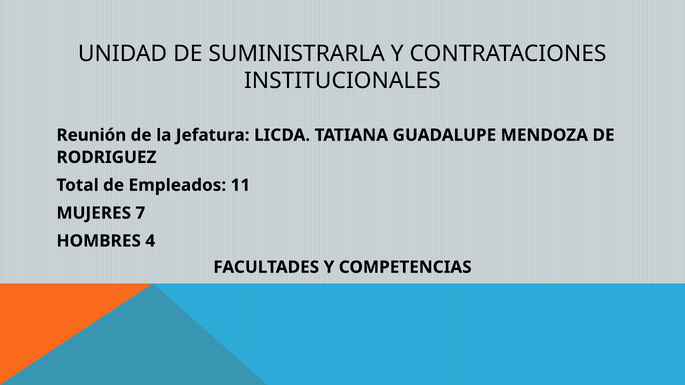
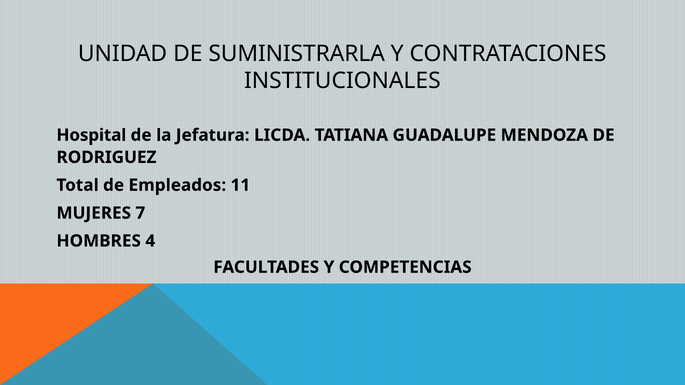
Reunión: Reunión -> Hospital
